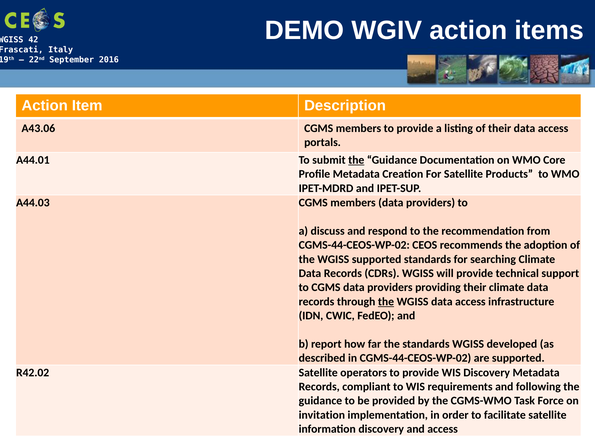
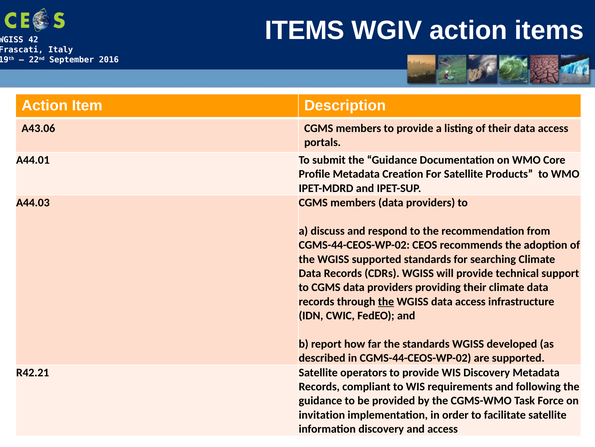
DEMO at (305, 30): DEMO -> ITEMS
the at (356, 160) underline: present -> none
R42.02: R42.02 -> R42.21
